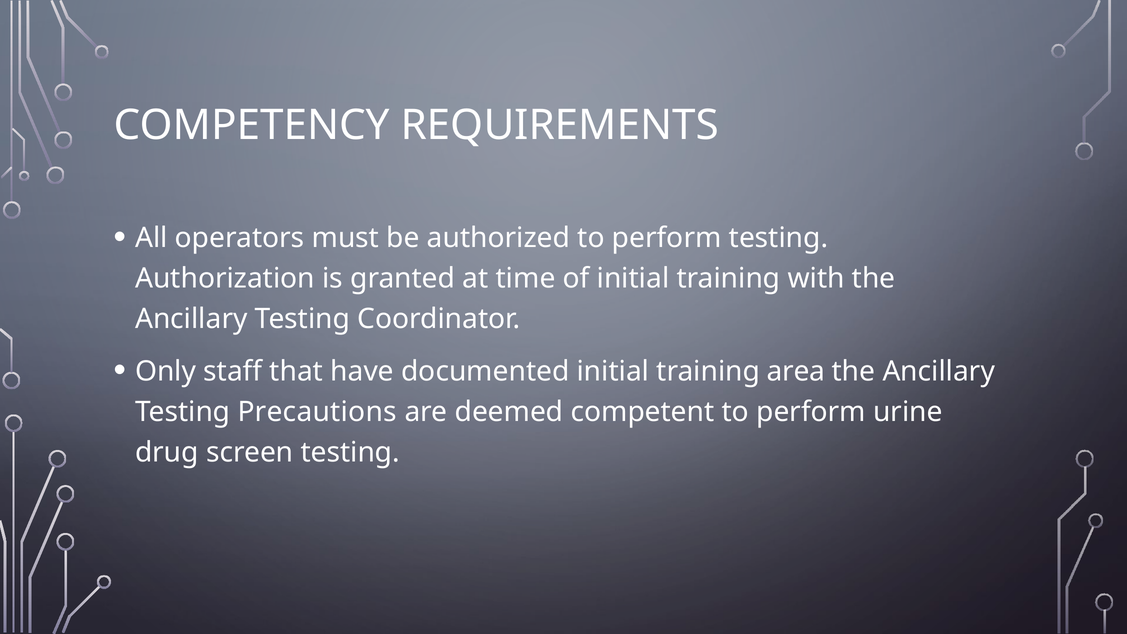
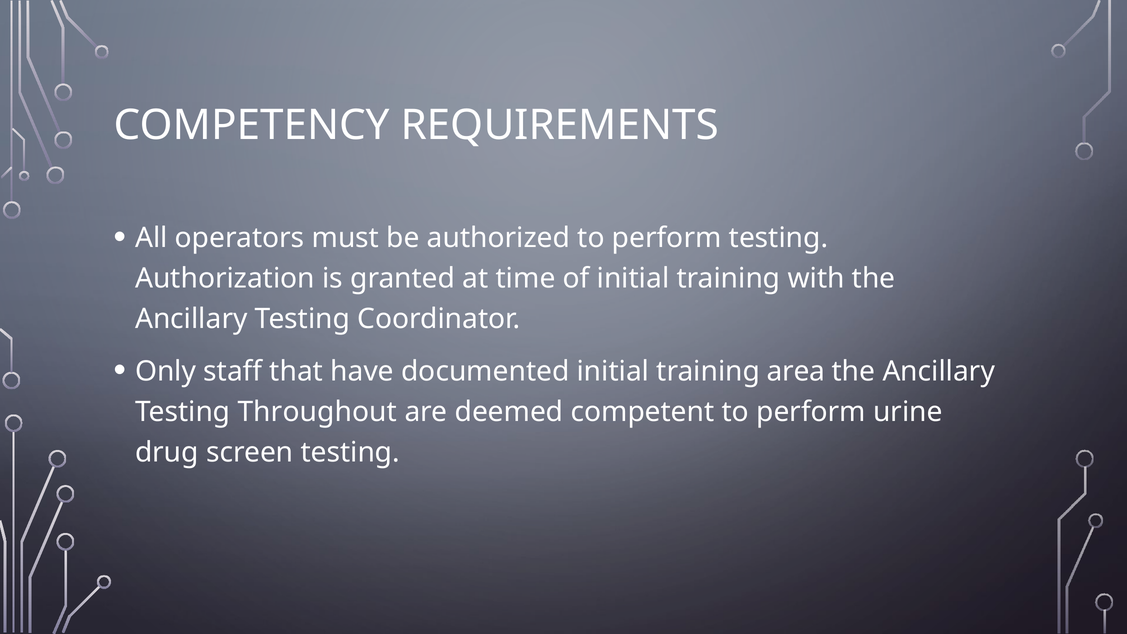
Precautions: Precautions -> Throughout
